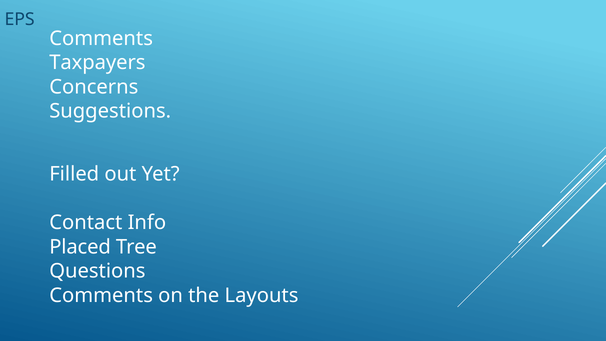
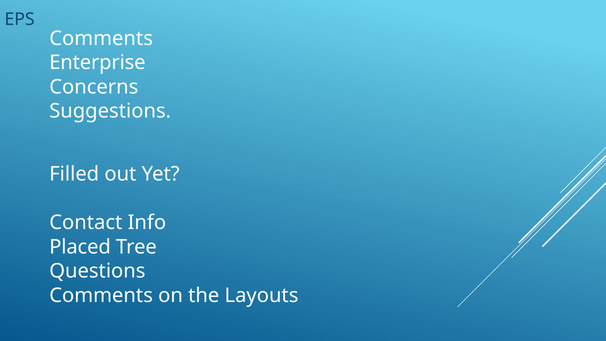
Taxpayers: Taxpayers -> Enterprise
